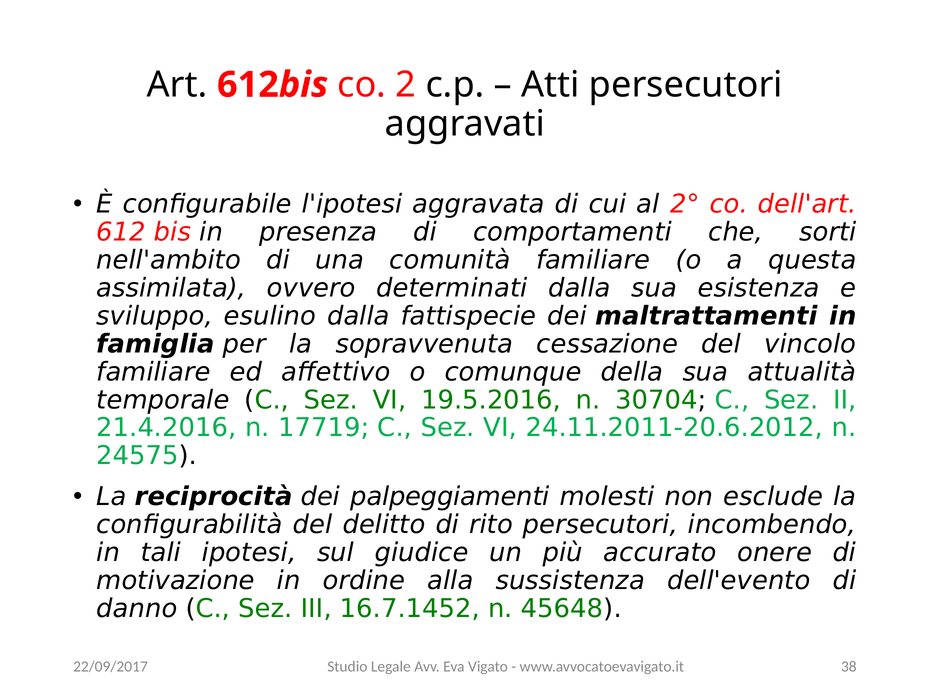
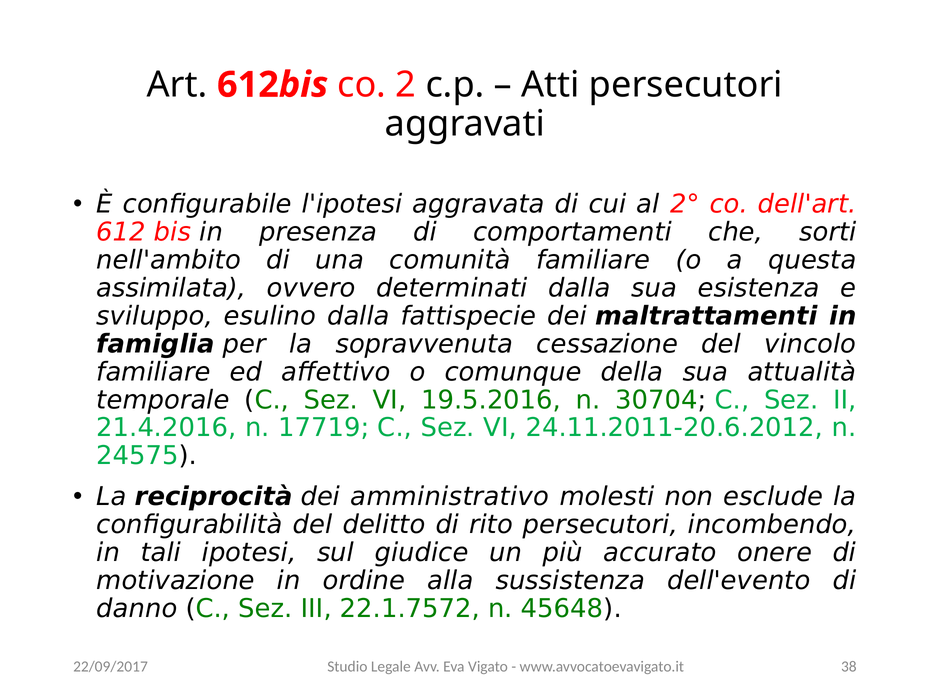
palpeggiamenti: palpeggiamenti -> amministrativo
16.7.1452: 16.7.1452 -> 22.1.7572
